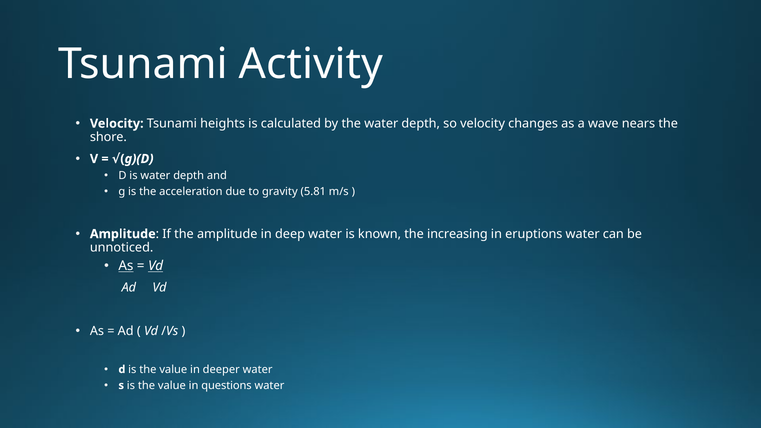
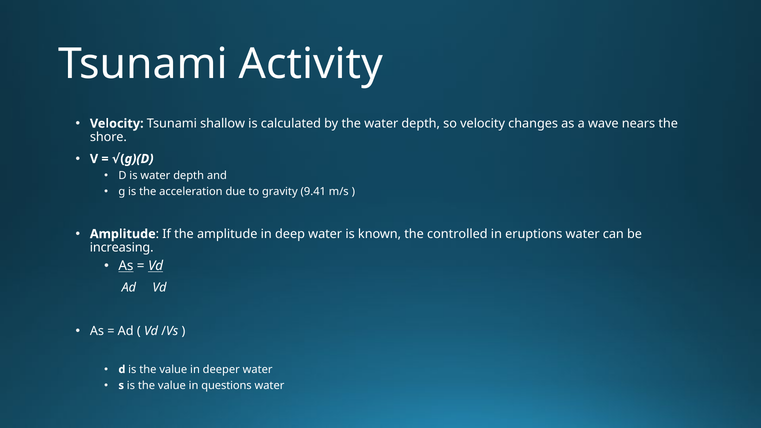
heights: heights -> shallow
5.81: 5.81 -> 9.41
increasing: increasing -> controlled
unnoticed: unnoticed -> increasing
